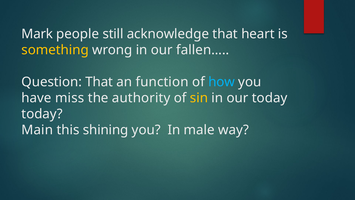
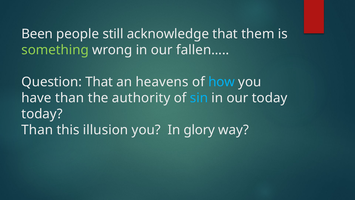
Mark: Mark -> Been
heart: heart -> them
something colour: yellow -> light green
function: function -> heavens
have miss: miss -> than
sin colour: yellow -> light blue
Main at (37, 130): Main -> Than
shining: shining -> illusion
male: male -> glory
